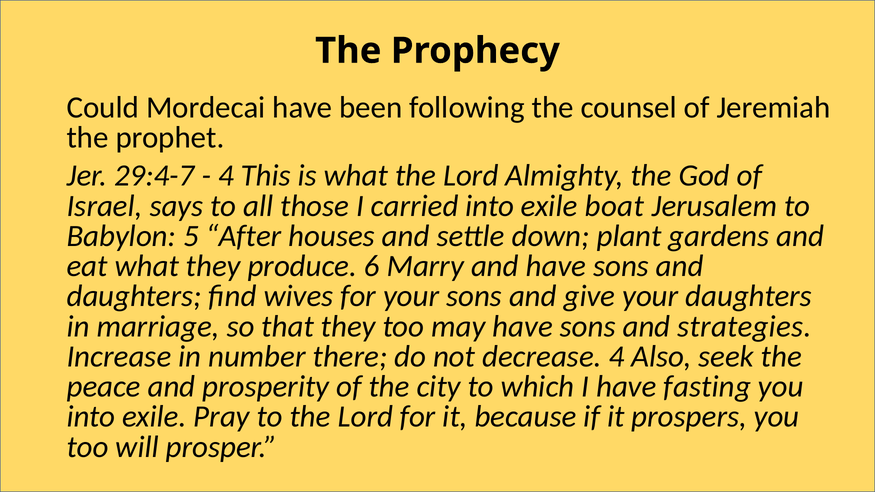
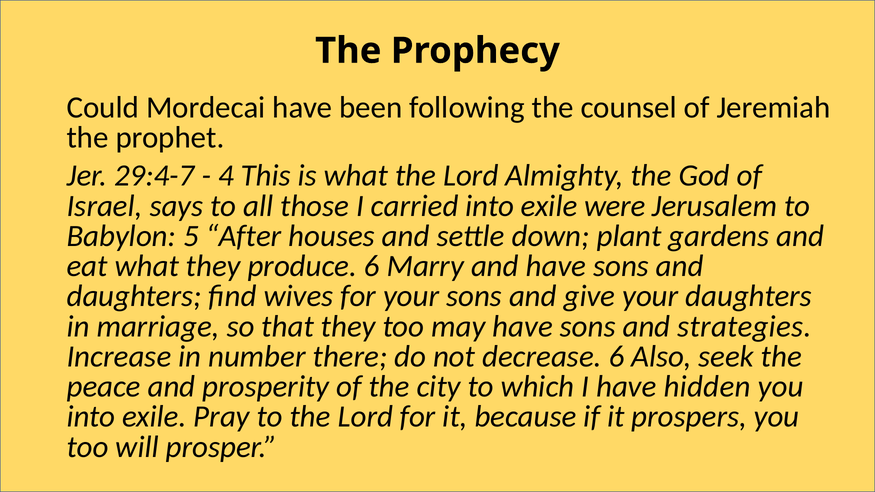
boat: boat -> were
decrease 4: 4 -> 6
fasting: fasting -> hidden
